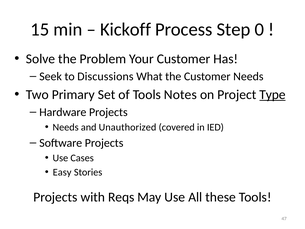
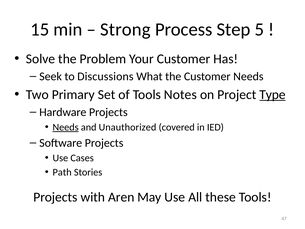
Kickoff: Kickoff -> Strong
0: 0 -> 5
Needs at (66, 127) underline: none -> present
Easy: Easy -> Path
Reqs: Reqs -> Aren
